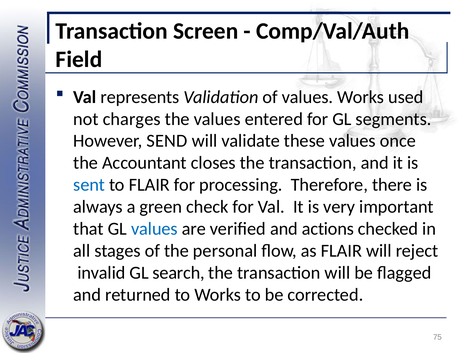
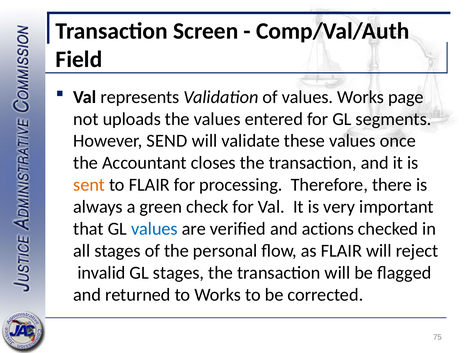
used: used -> page
charges: charges -> uploads
sent colour: blue -> orange
GL search: search -> stages
